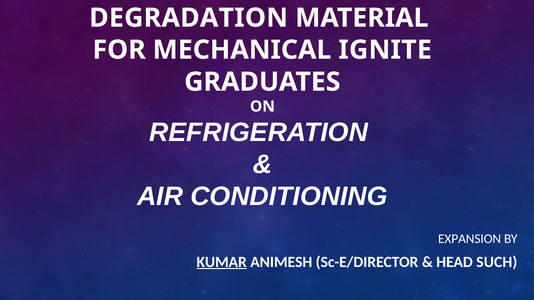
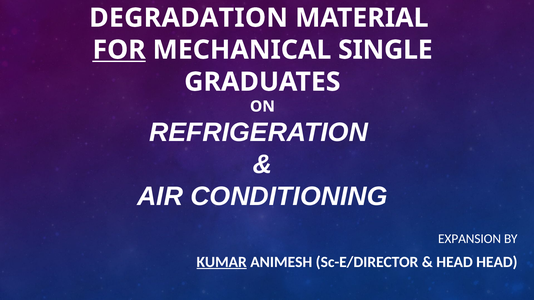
FOR underline: none -> present
IGNITE: IGNITE -> SINGLE
HEAD SUCH: SUCH -> HEAD
